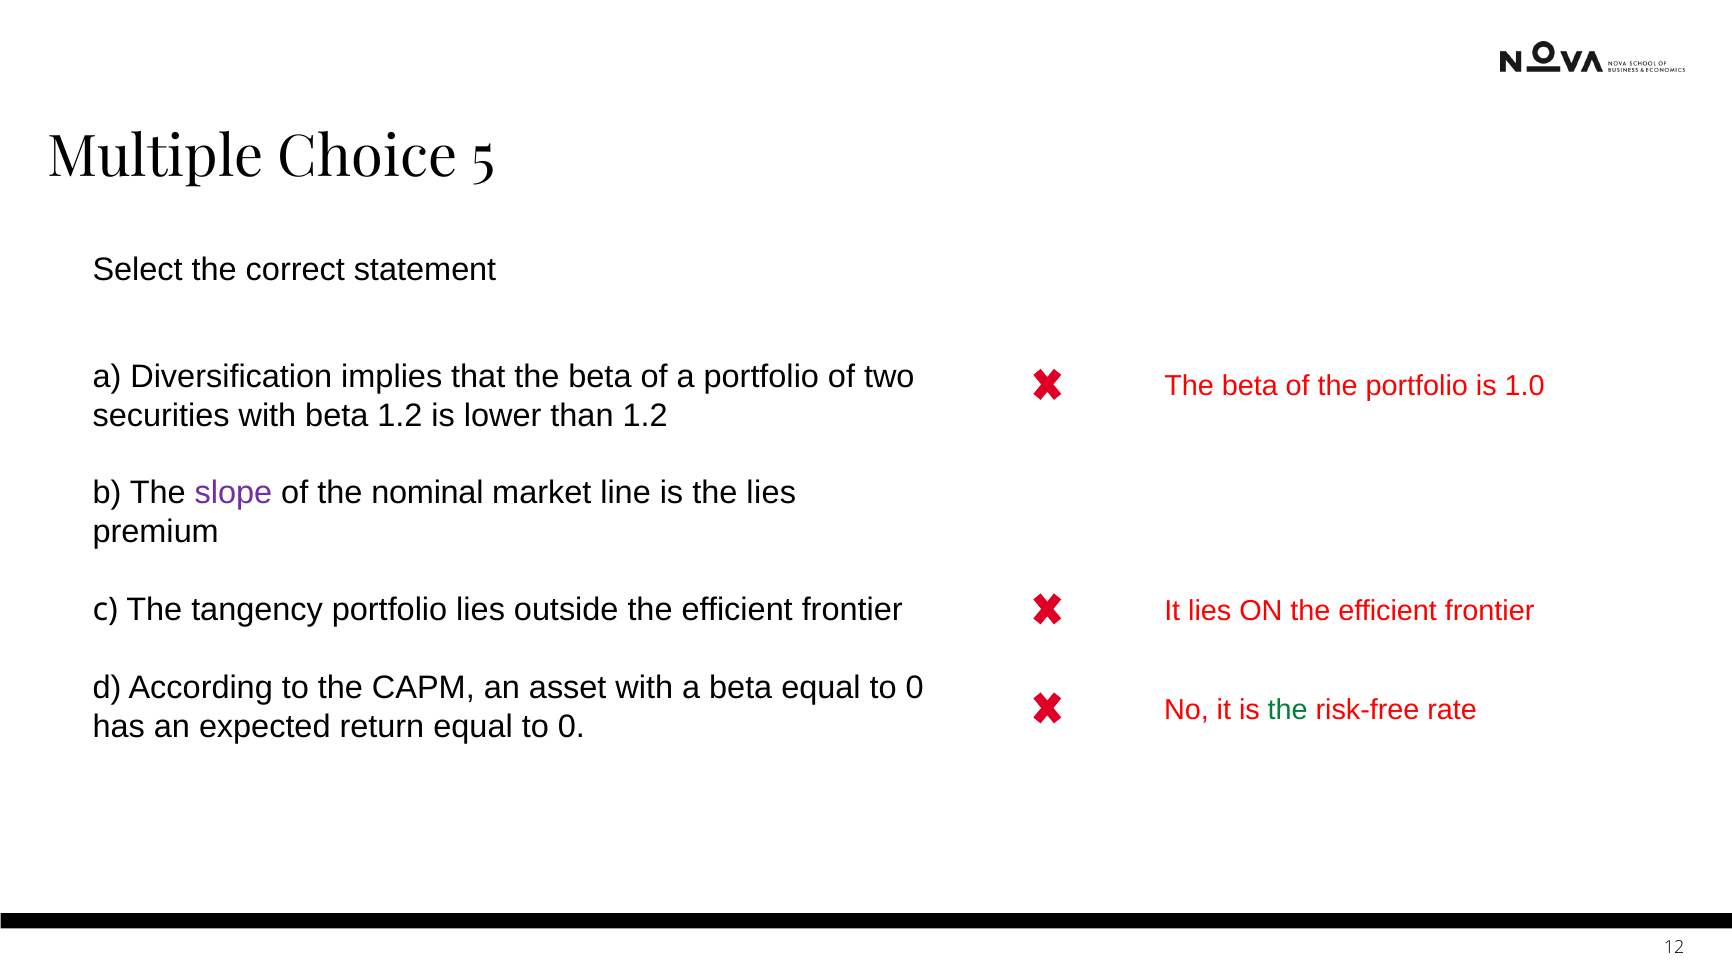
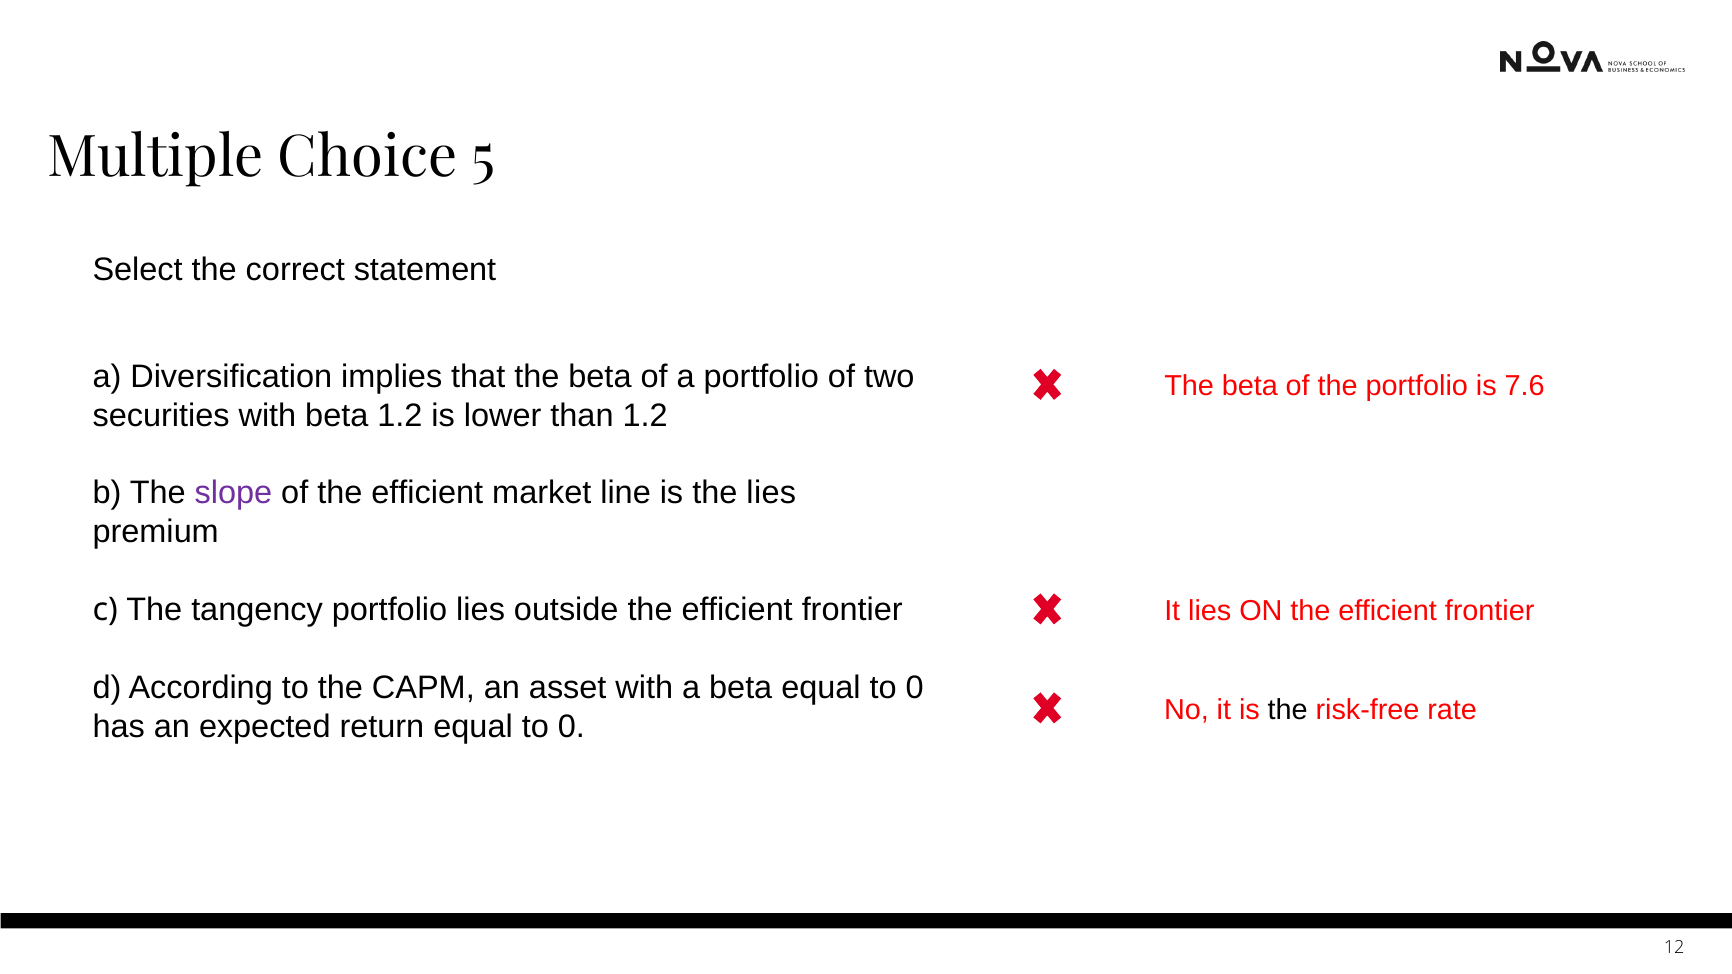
1.0: 1.0 -> 7.6
of the nominal: nominal -> efficient
the at (1288, 710) colour: green -> black
